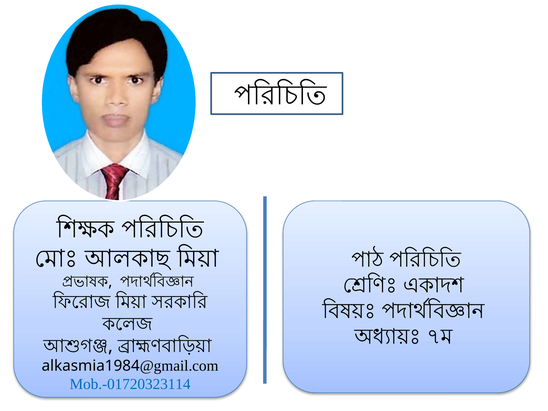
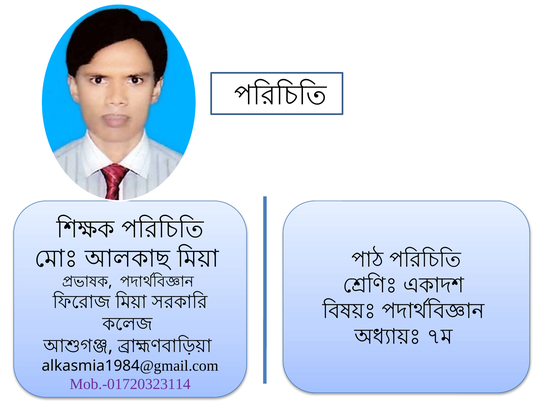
Mob.-01720323114 colour: blue -> purple
